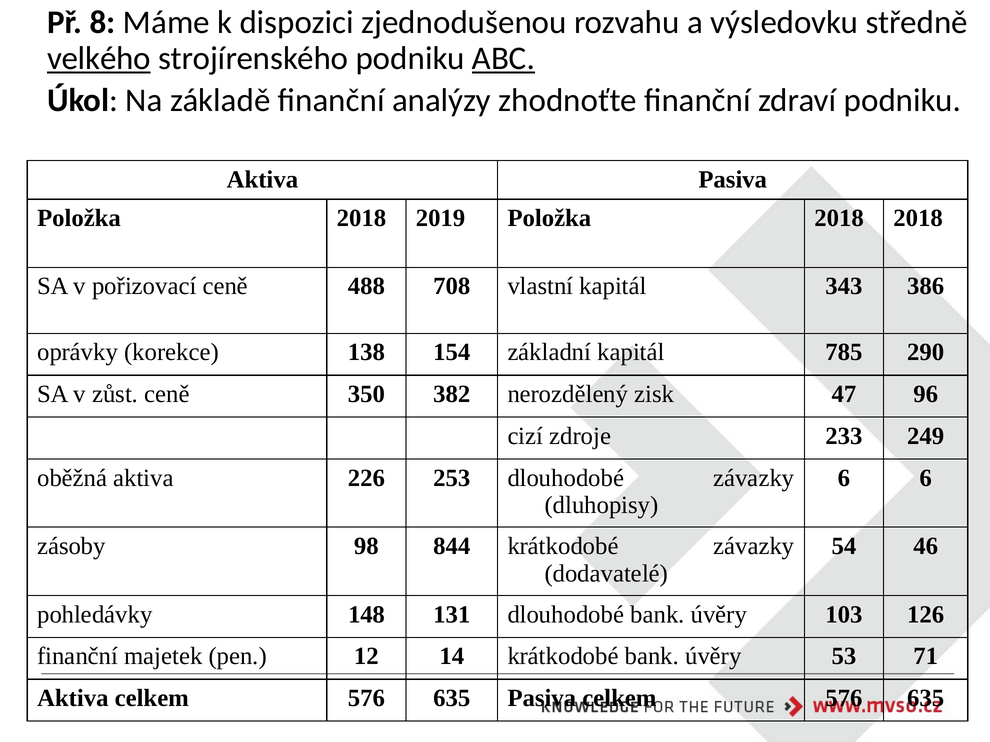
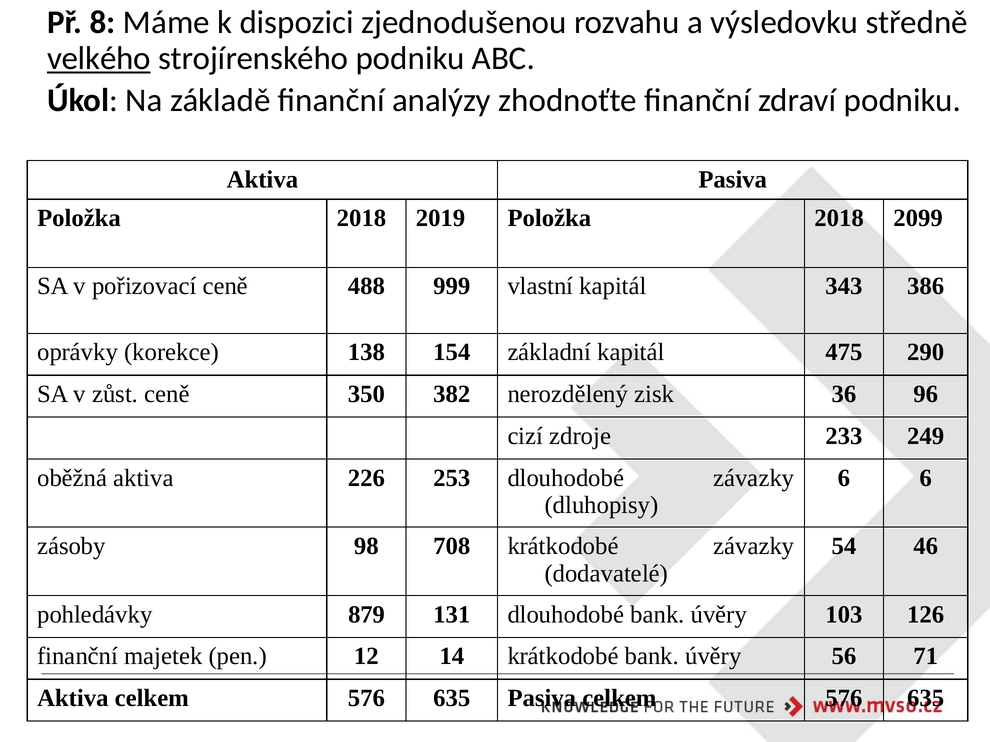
ABC underline: present -> none
2018 2018: 2018 -> 2099
708: 708 -> 999
785: 785 -> 475
47: 47 -> 36
844: 844 -> 708
148: 148 -> 879
53: 53 -> 56
